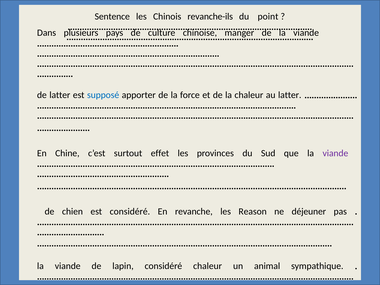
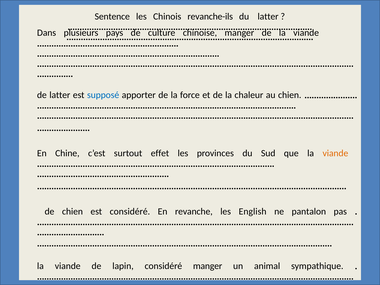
du point: point -> latter
au latter: latter -> chien
viande at (335, 153) colour: purple -> orange
Reason: Reason -> English
déjeuner: déjeuner -> pantalon
considéré chaleur: chaleur -> manger
